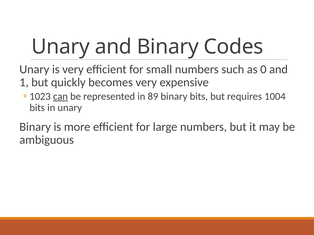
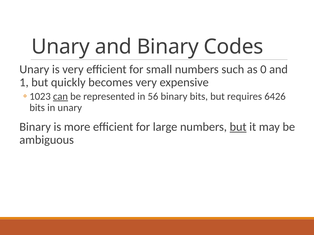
89: 89 -> 56
1004: 1004 -> 6426
but at (238, 127) underline: none -> present
